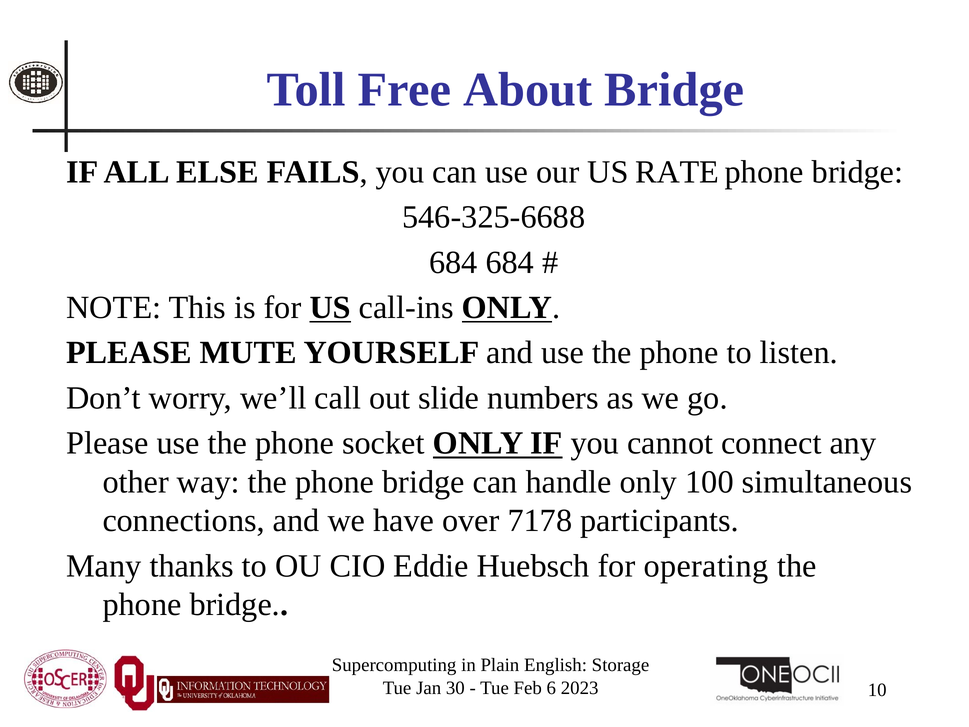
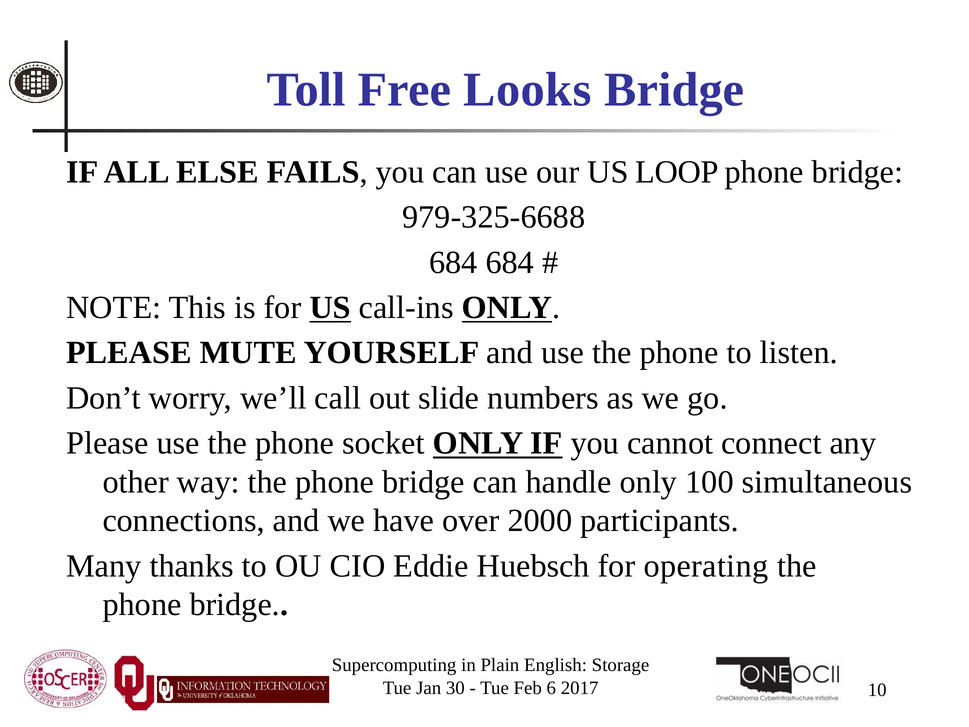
About: About -> Looks
RATE: RATE -> LOOP
546-325-6688: 546-325-6688 -> 979-325-6688
7178: 7178 -> 2000
2023: 2023 -> 2017
